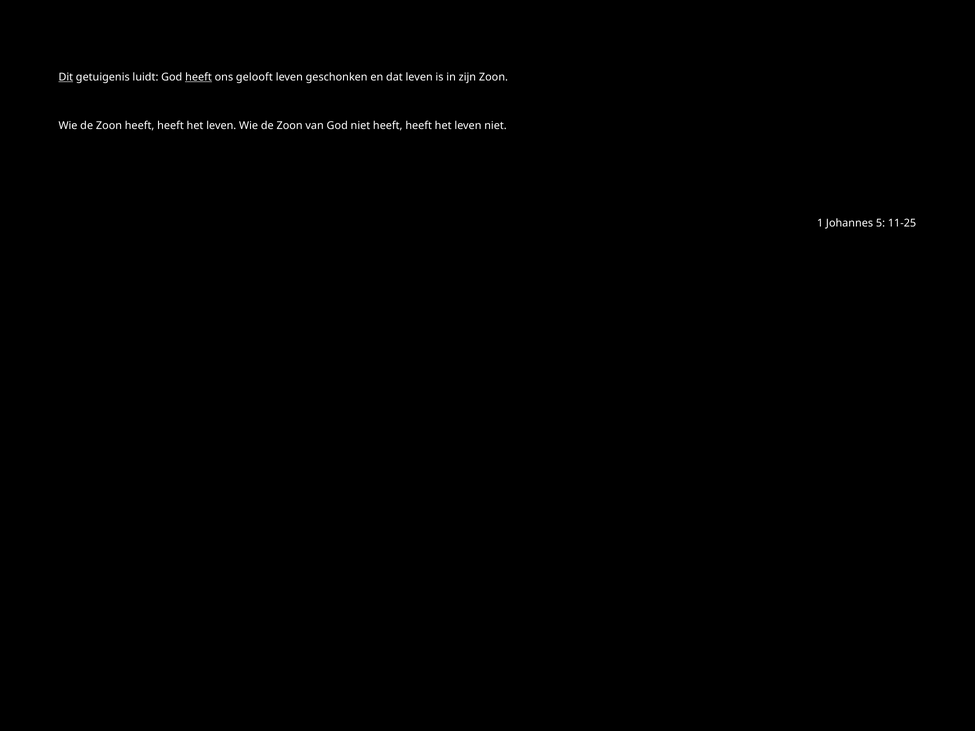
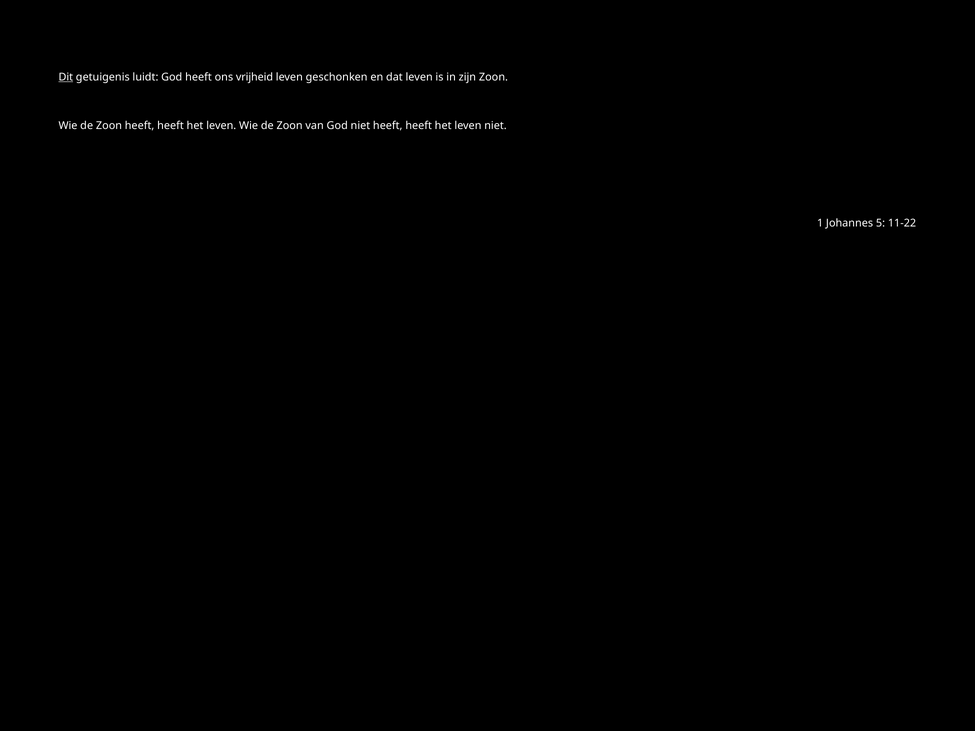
heeft at (198, 77) underline: present -> none
gelooft: gelooft -> vrijheid
11-25: 11-25 -> 11-22
